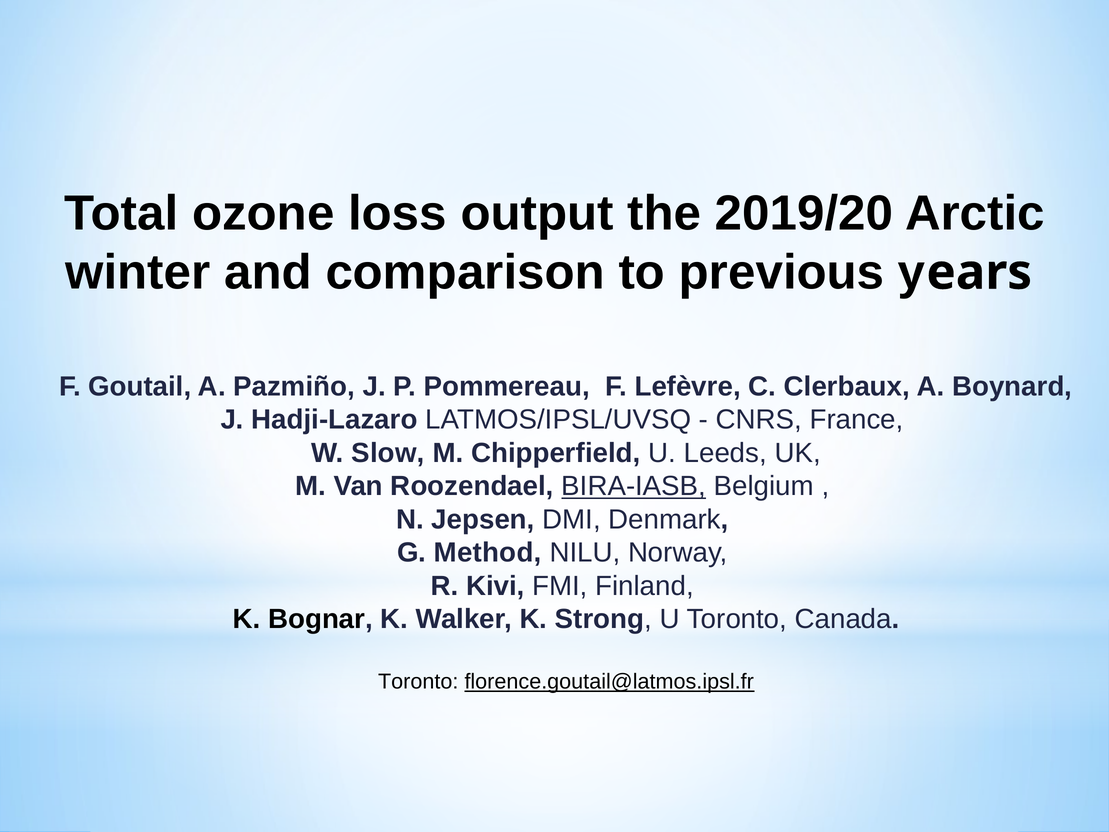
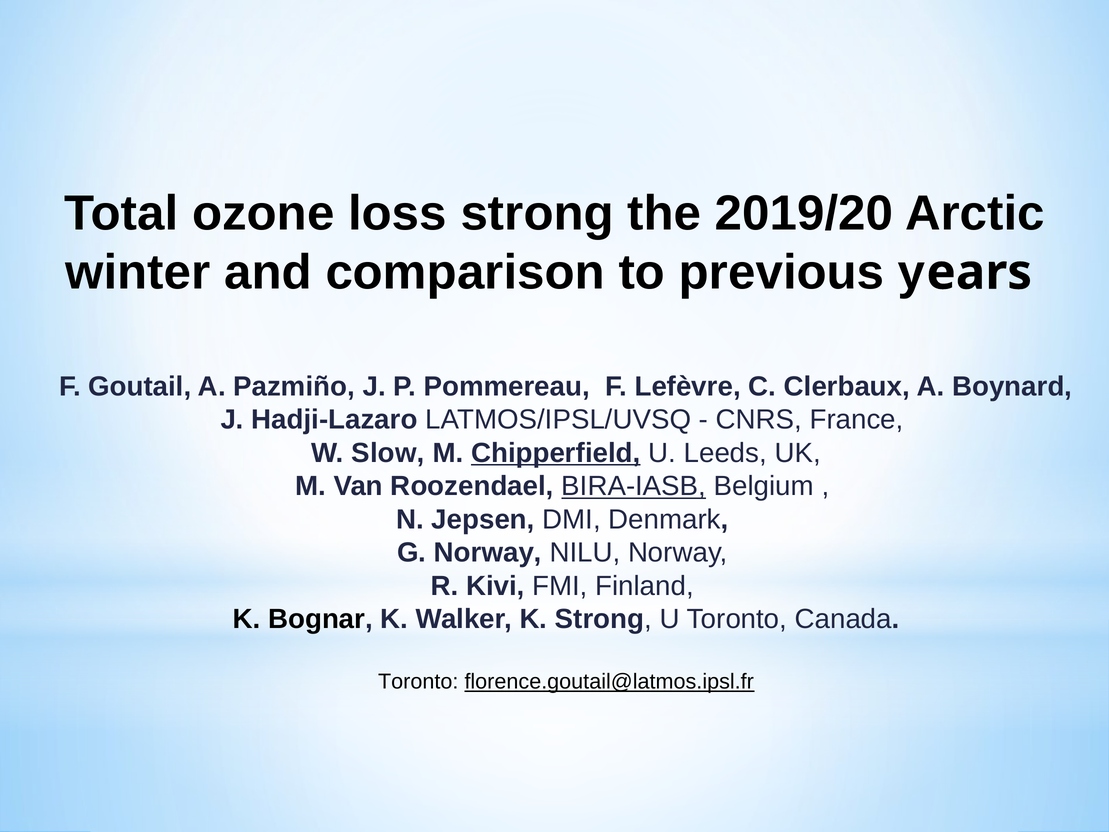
loss output: output -> strong
Chipperfield underline: none -> present
G Method: Method -> Norway
